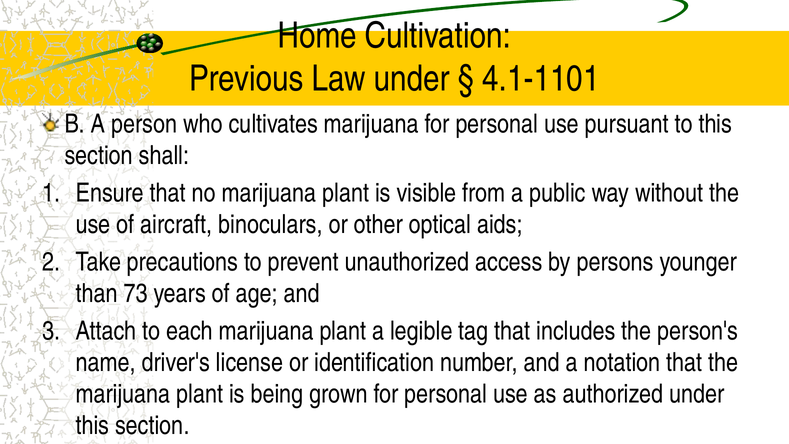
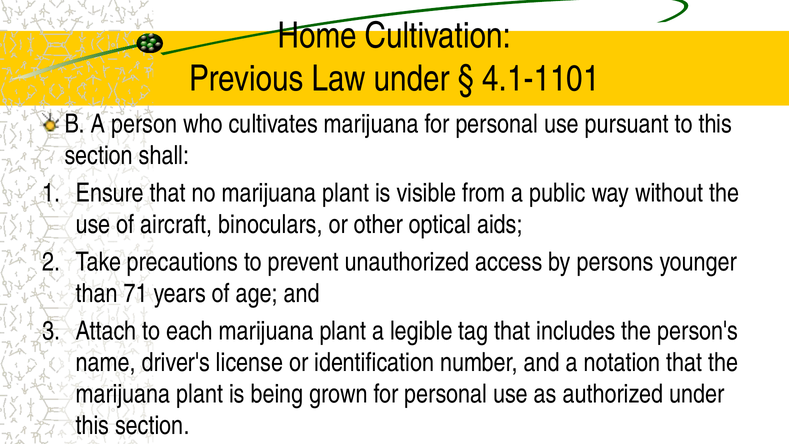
73: 73 -> 71
